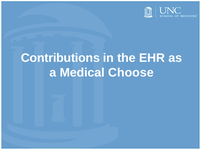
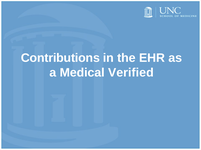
Choose: Choose -> Verified
